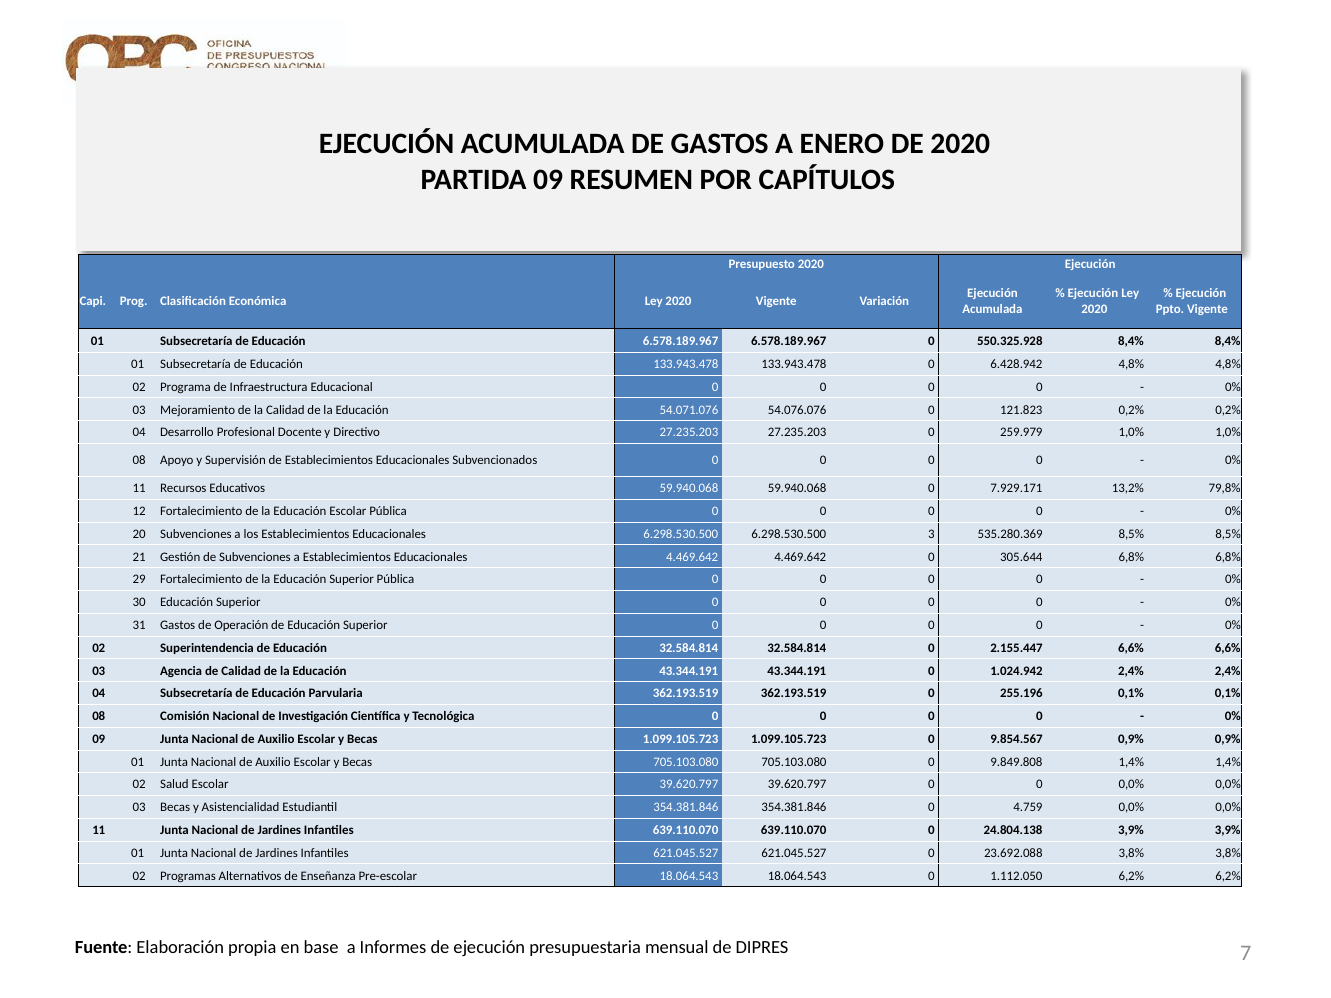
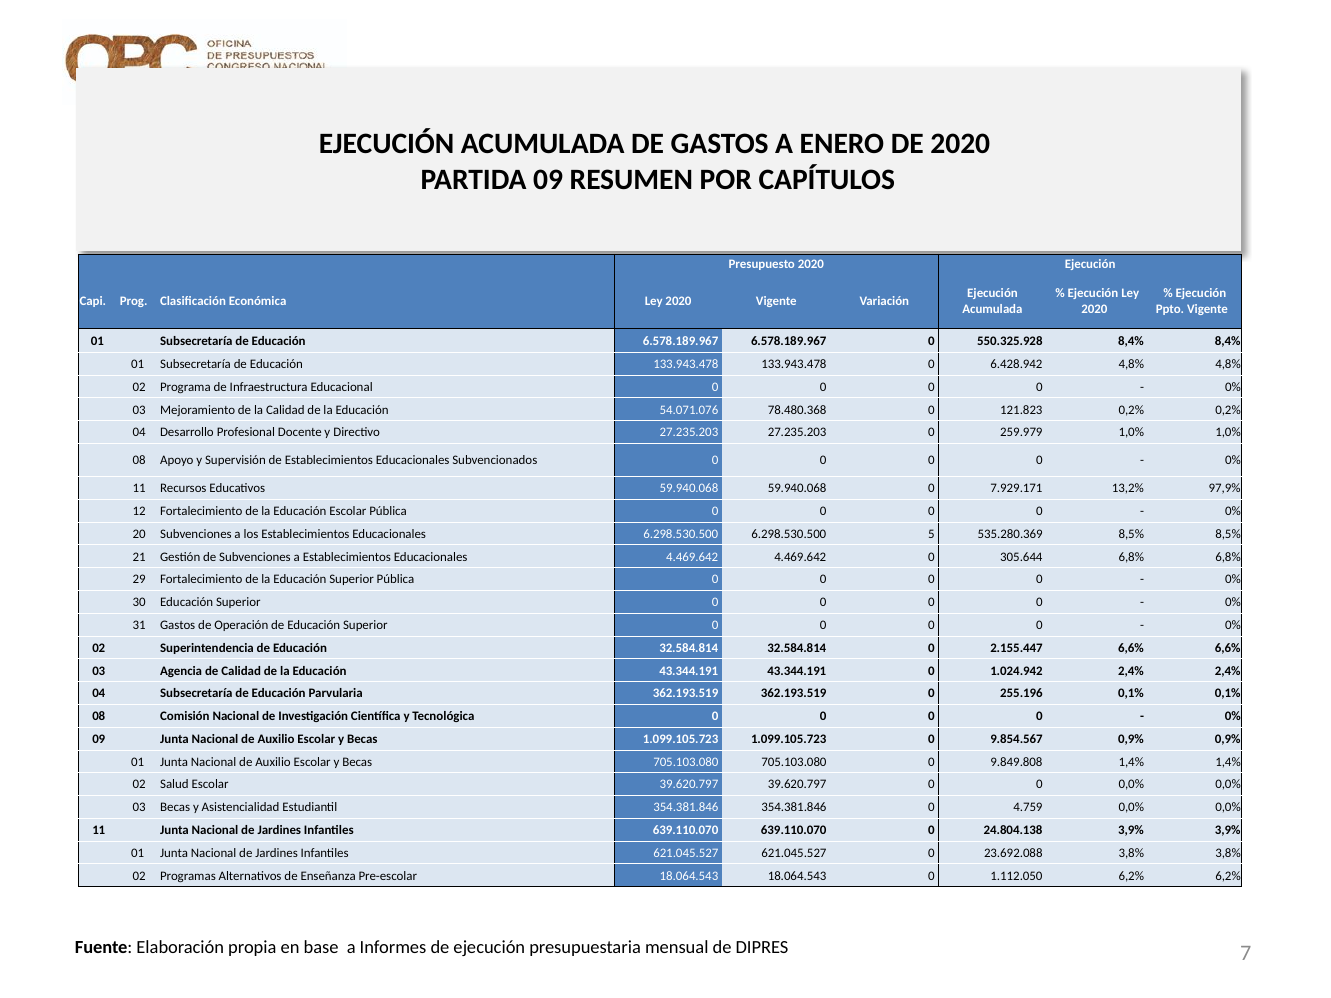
54.076.076: 54.076.076 -> 78.480.368
79,8%: 79,8% -> 97,9%
6.298.530.500 3: 3 -> 5
